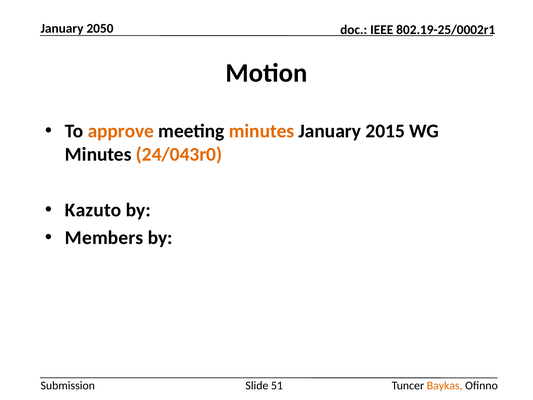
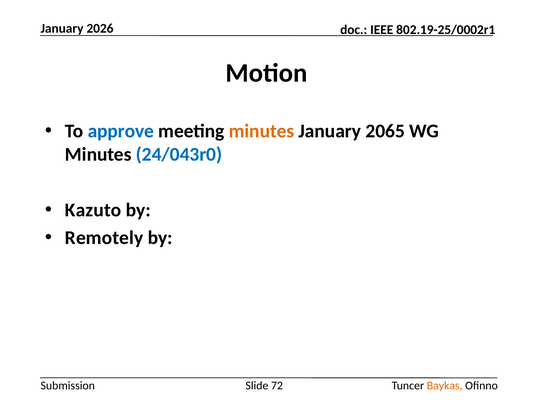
2050: 2050 -> 2026
approve colour: orange -> blue
2015: 2015 -> 2065
24/043r0 colour: orange -> blue
Members: Members -> Remotely
51: 51 -> 72
